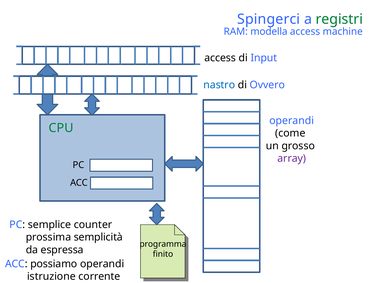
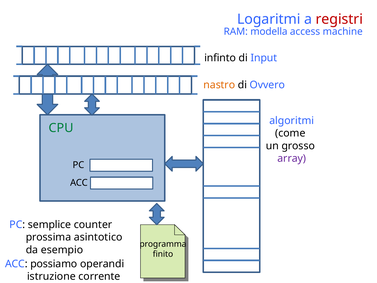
Spingerci: Spingerci -> Logaritmi
registri colour: green -> red
access at (220, 58): access -> infinto
nastro colour: blue -> orange
operandi at (292, 121): operandi -> algoritmi
semplicità: semplicità -> asintotico
espressa: espressa -> esempio
